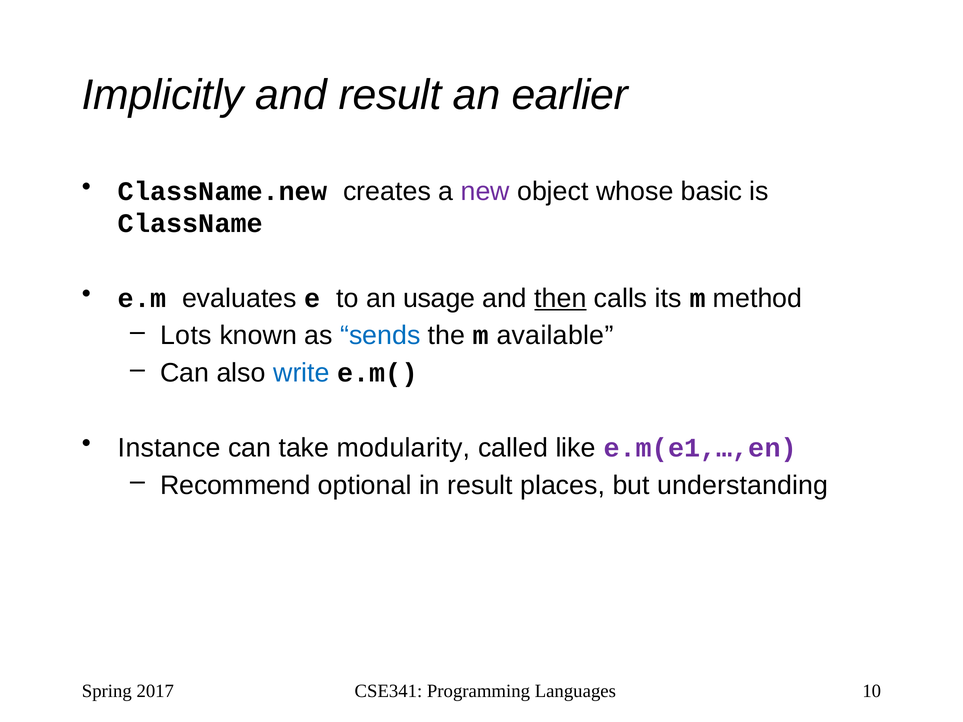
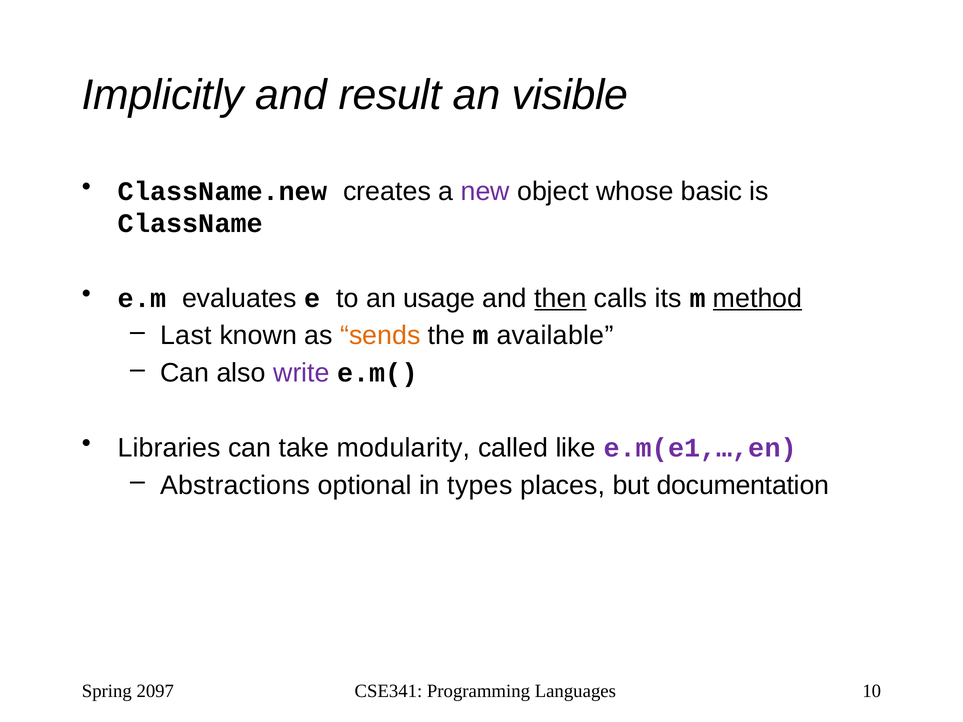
earlier: earlier -> visible
method underline: none -> present
Lots: Lots -> Last
sends colour: blue -> orange
write colour: blue -> purple
Instance: Instance -> Libraries
Recommend: Recommend -> Abstractions
in result: result -> types
understanding: understanding -> documentation
2017: 2017 -> 2097
